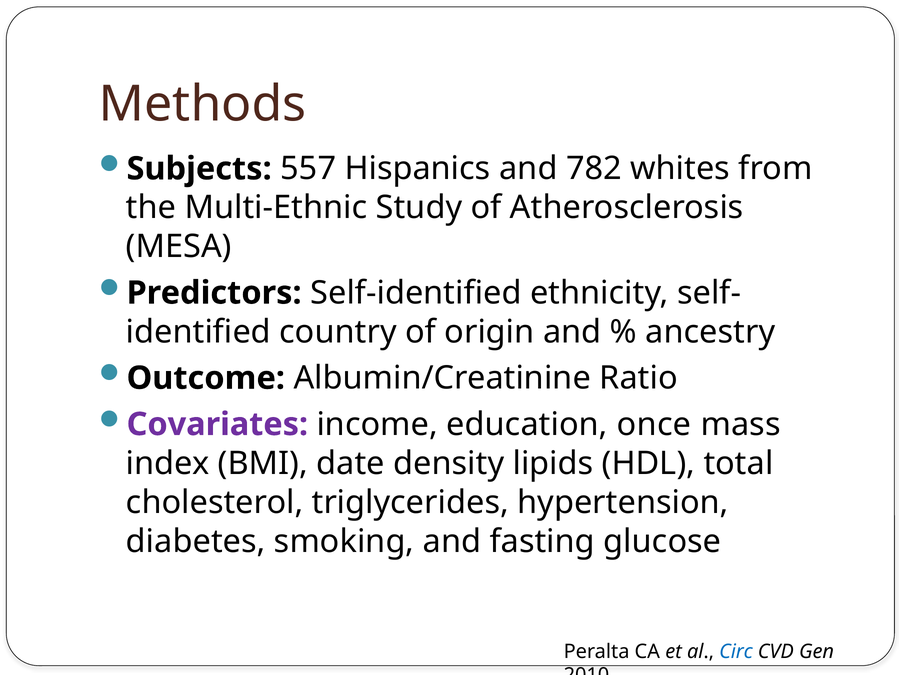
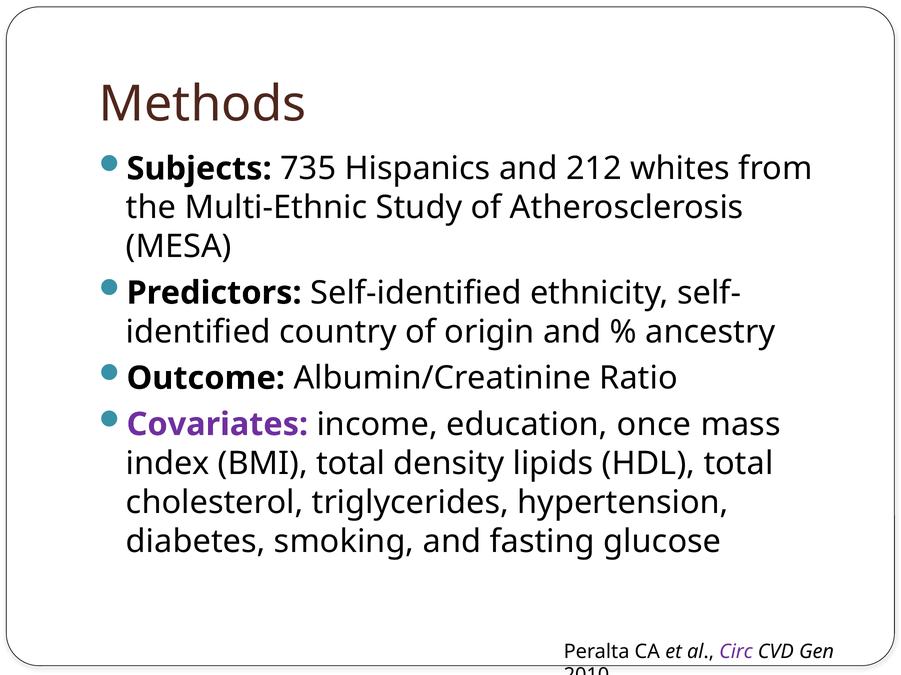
557: 557 -> 735
782: 782 -> 212
BMI date: date -> total
Circ colour: blue -> purple
